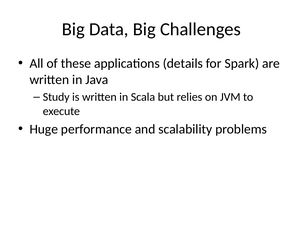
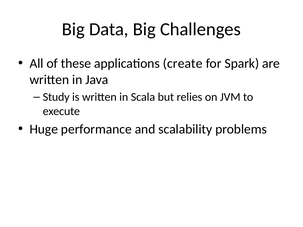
details: details -> create
